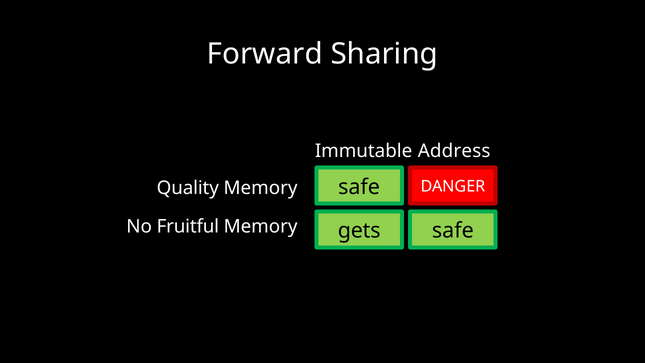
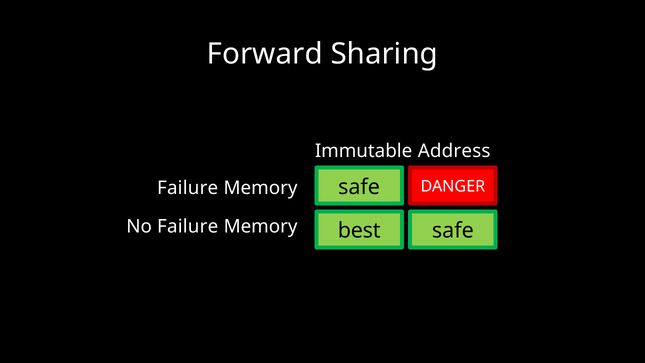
Quality at (188, 188): Quality -> Failure
No Fruitful: Fruitful -> Failure
gets: gets -> best
